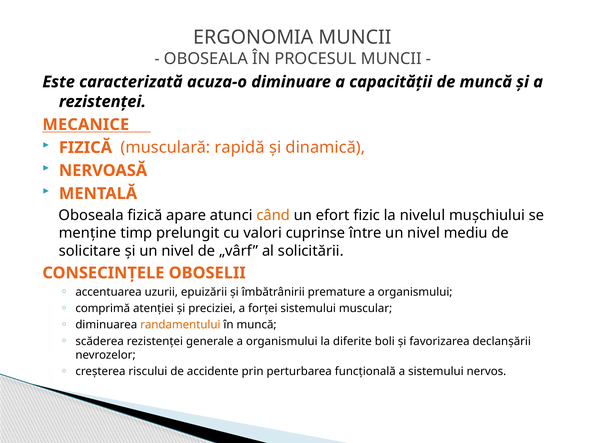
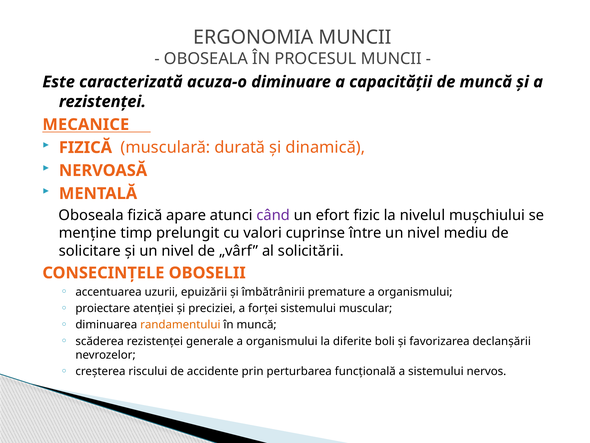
rapidă: rapidă -> durată
când colour: orange -> purple
comprimă: comprimă -> proiectare
